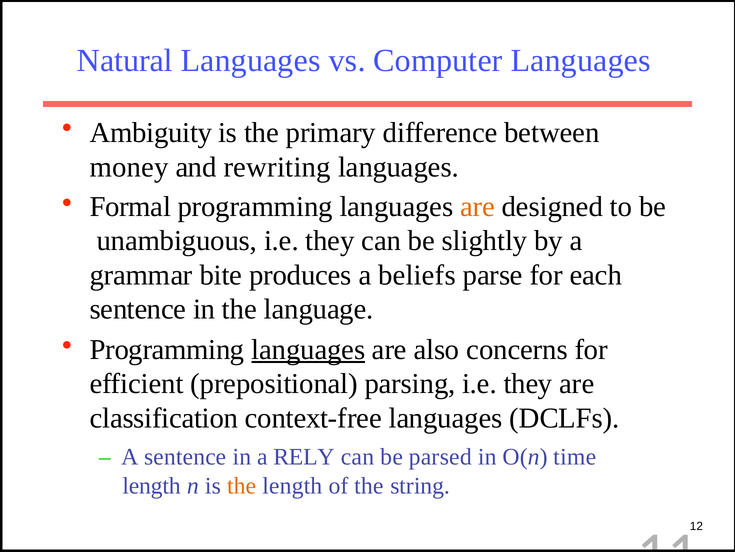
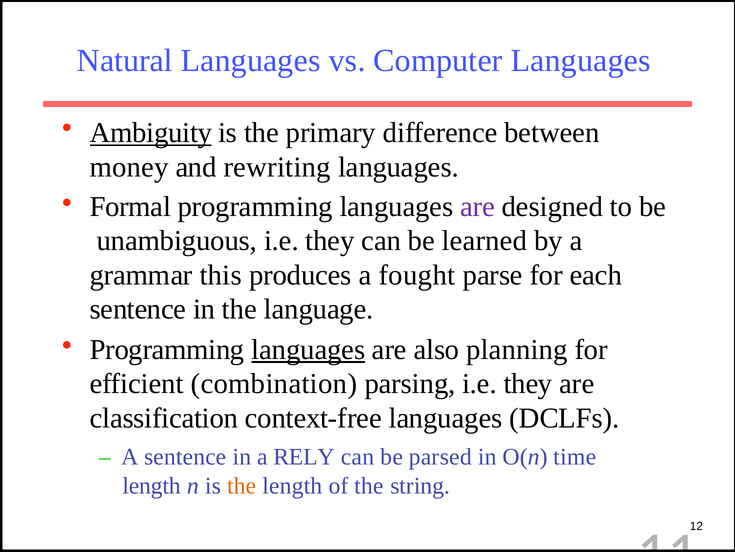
Ambiguity underline: none -> present
are at (478, 207) colour: orange -> purple
slightly: slightly -> learned
bite: bite -> this
beliefs: beliefs -> fought
concerns: concerns -> planning
prepositional: prepositional -> combination
